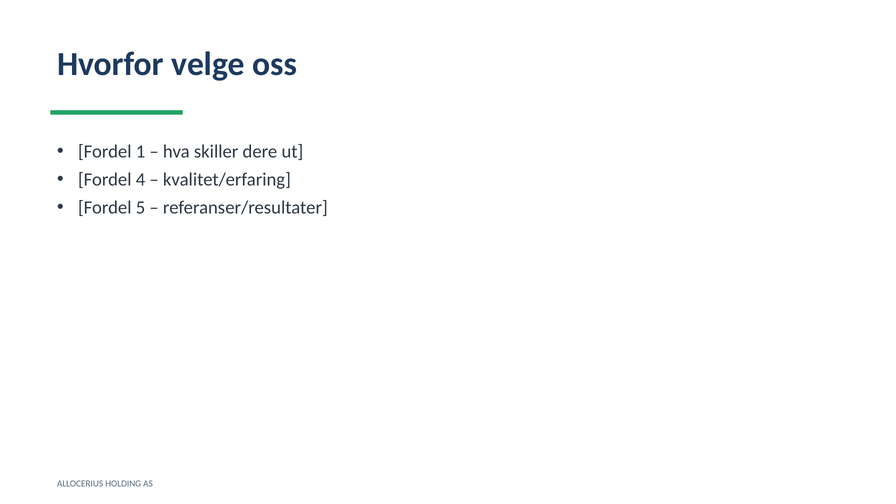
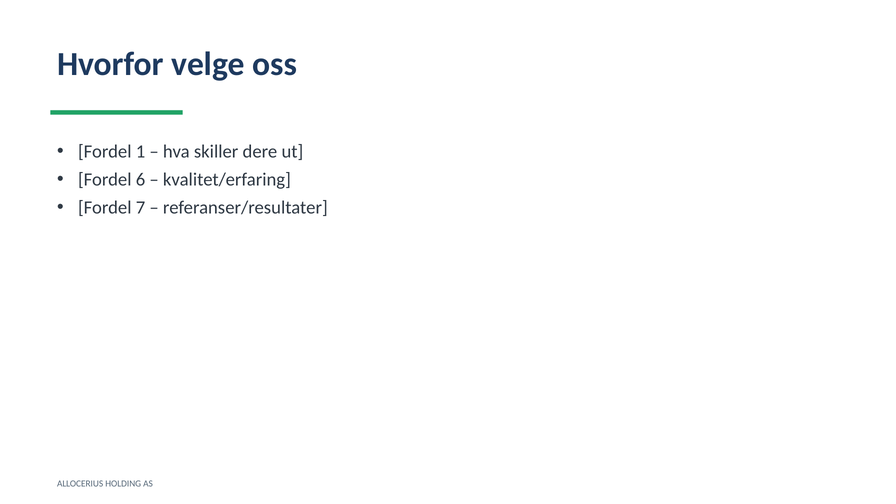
4: 4 -> 6
5: 5 -> 7
